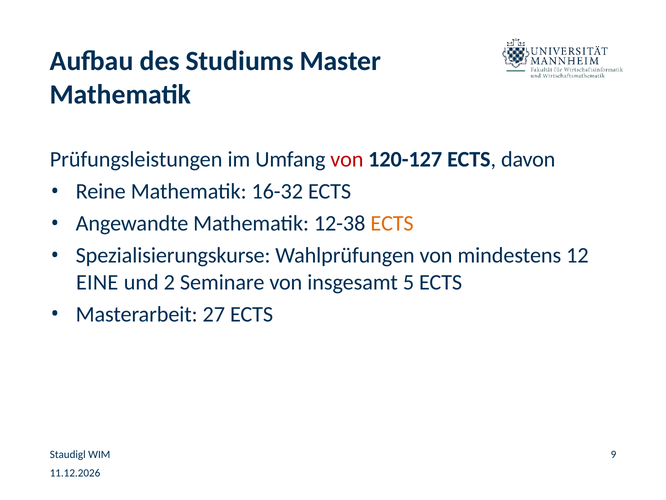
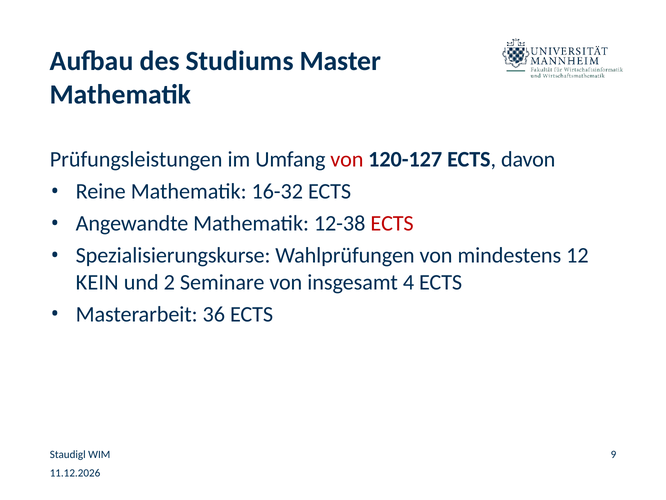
ECTS at (392, 223) colour: orange -> red
EINE: EINE -> KEIN
5: 5 -> 4
27: 27 -> 36
